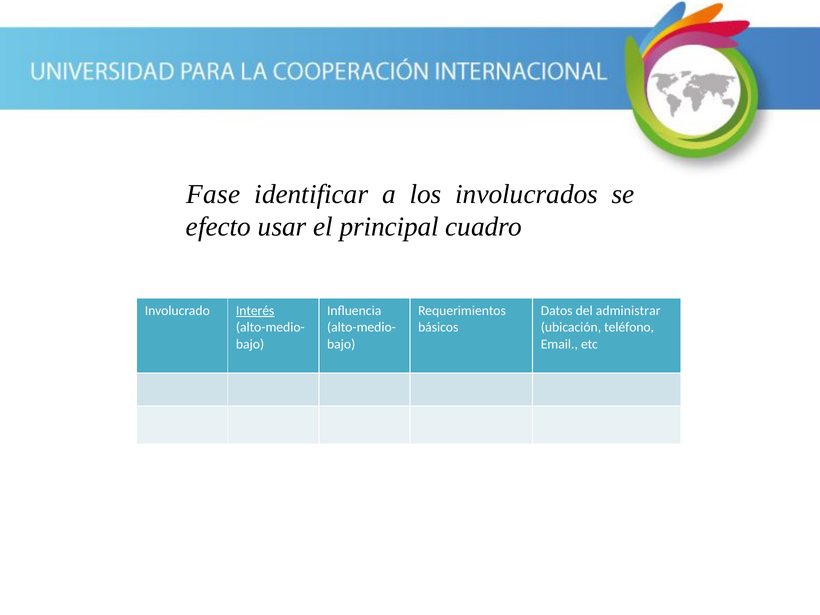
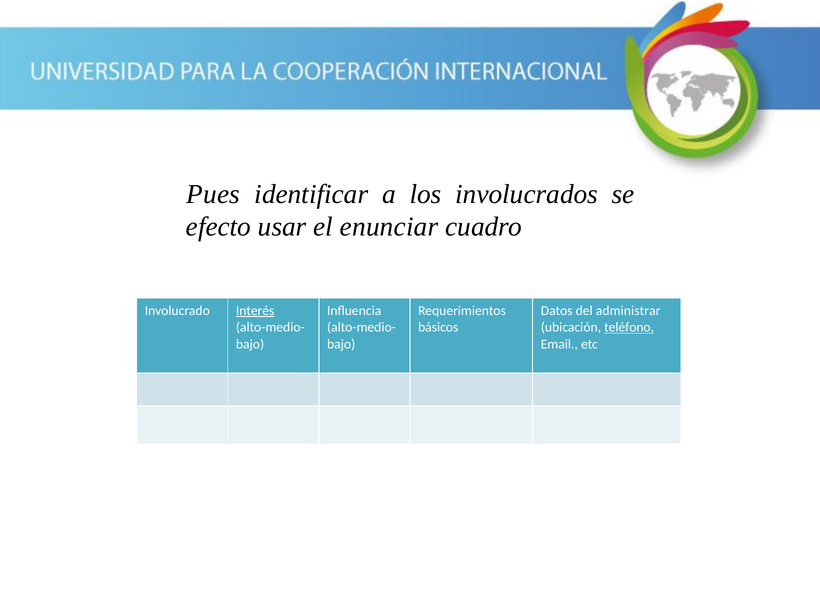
Fase: Fase -> Pues
principal: principal -> enunciar
teléfono underline: none -> present
